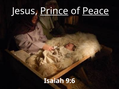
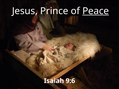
Prince underline: present -> none
